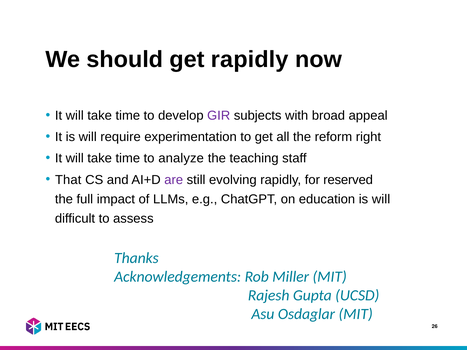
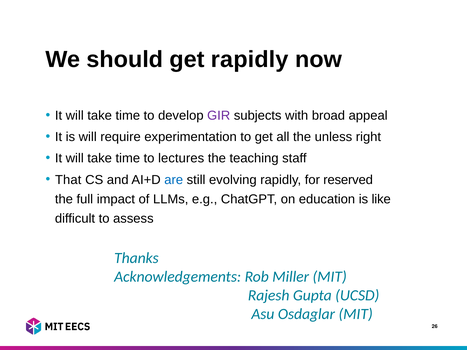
reform: reform -> unless
analyze: analyze -> lectures
are colour: purple -> blue
education is will: will -> like
